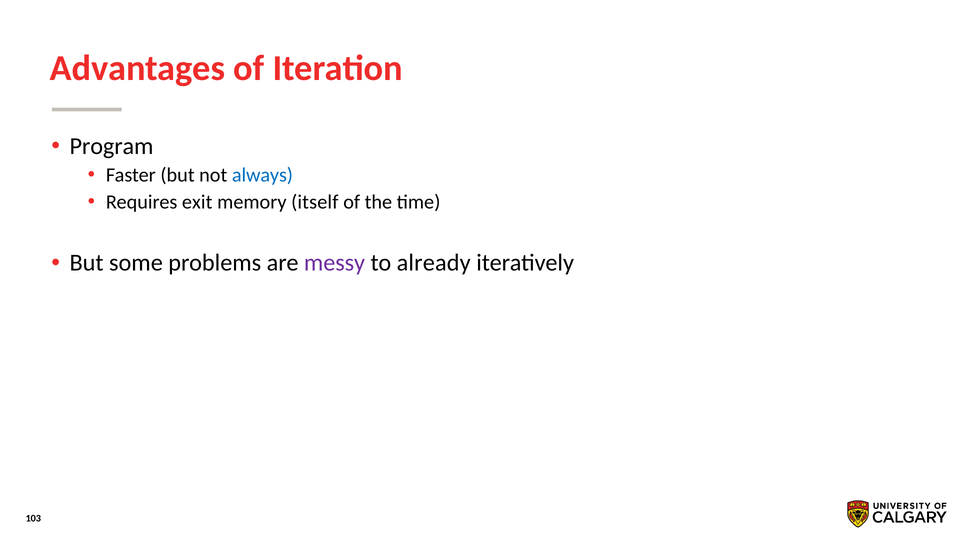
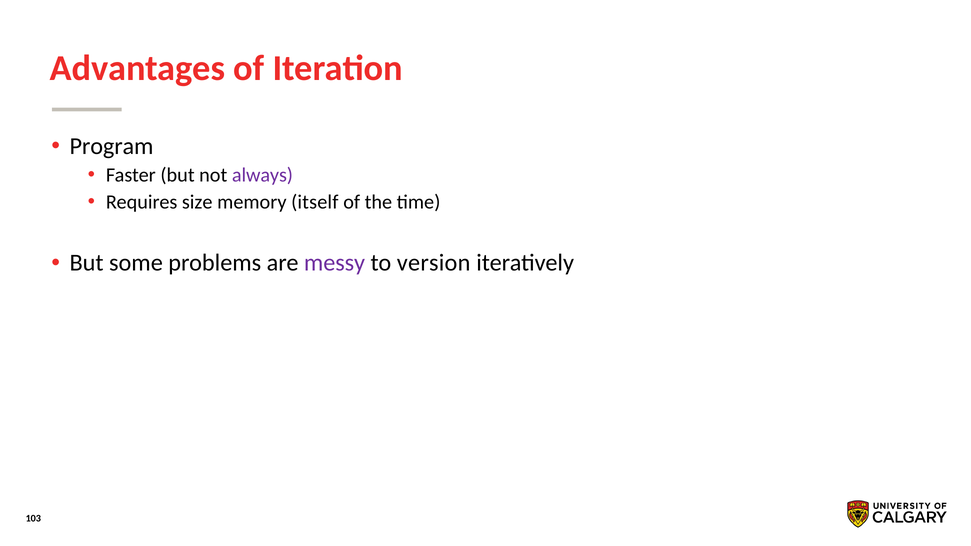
always colour: blue -> purple
exit: exit -> size
already: already -> version
